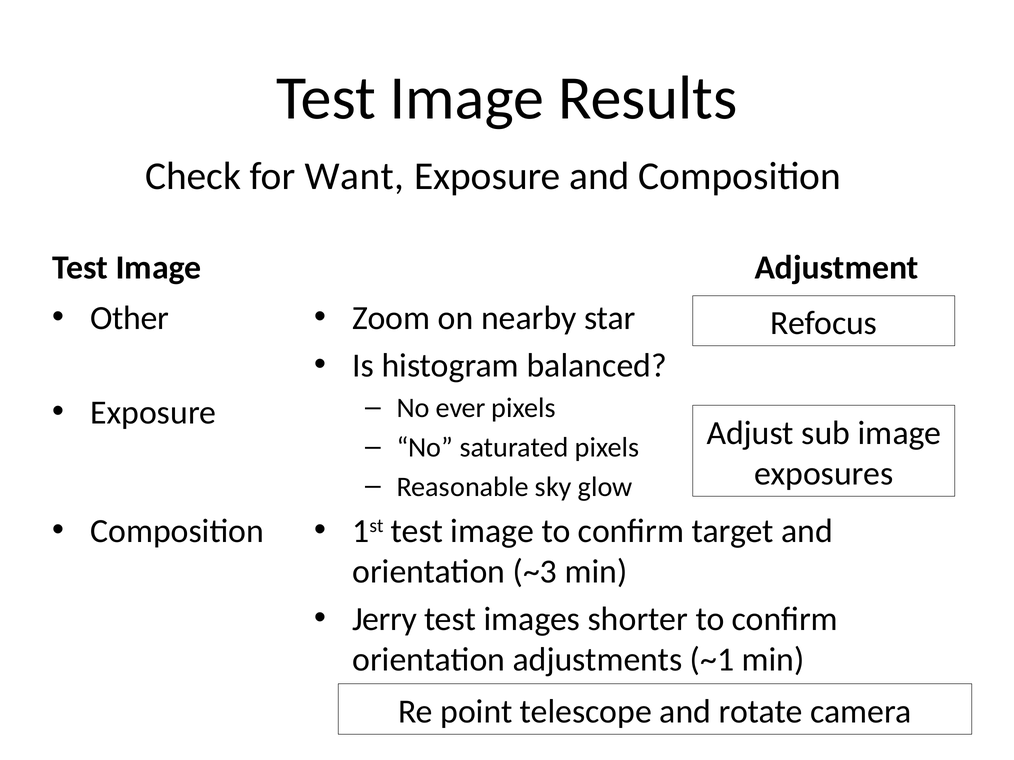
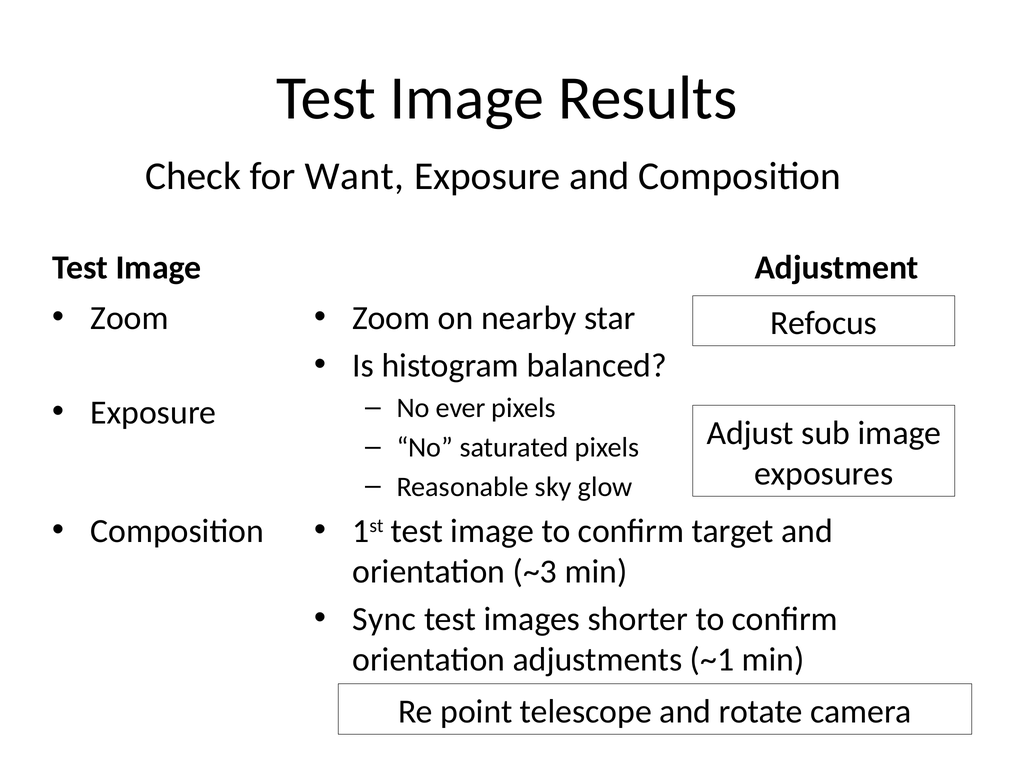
Other at (130, 318): Other -> Zoom
Jerry: Jerry -> Sync
